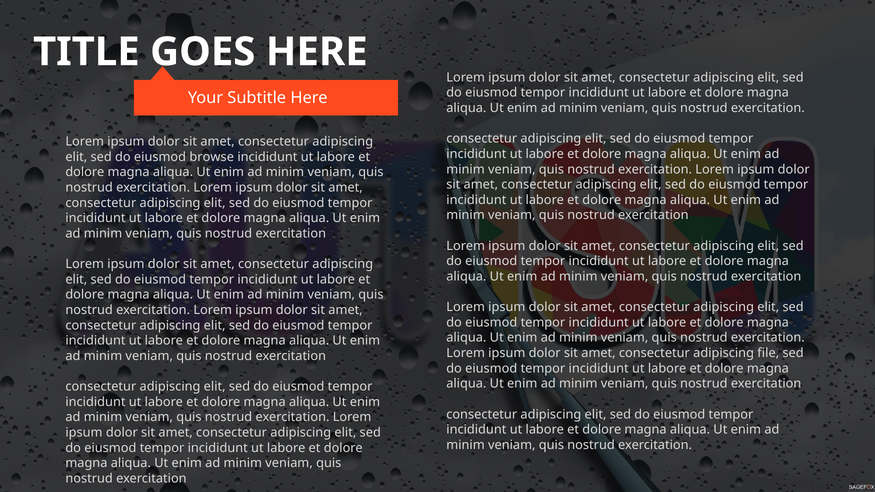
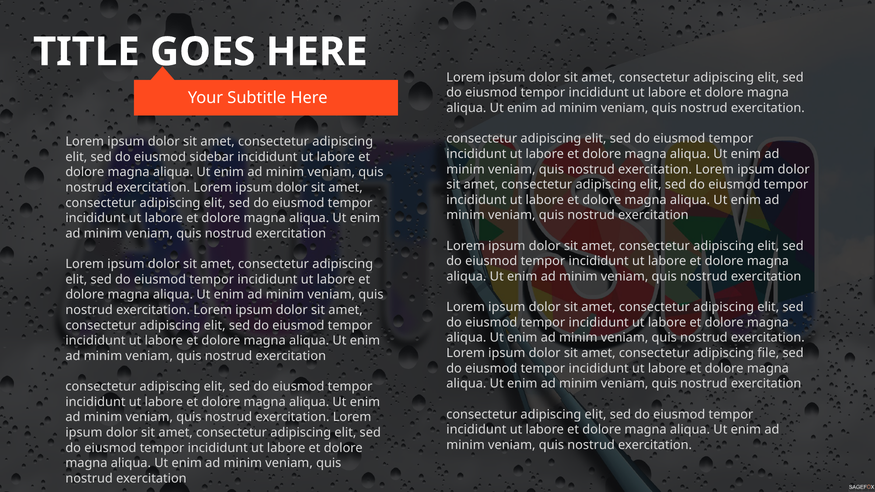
browse: browse -> sidebar
